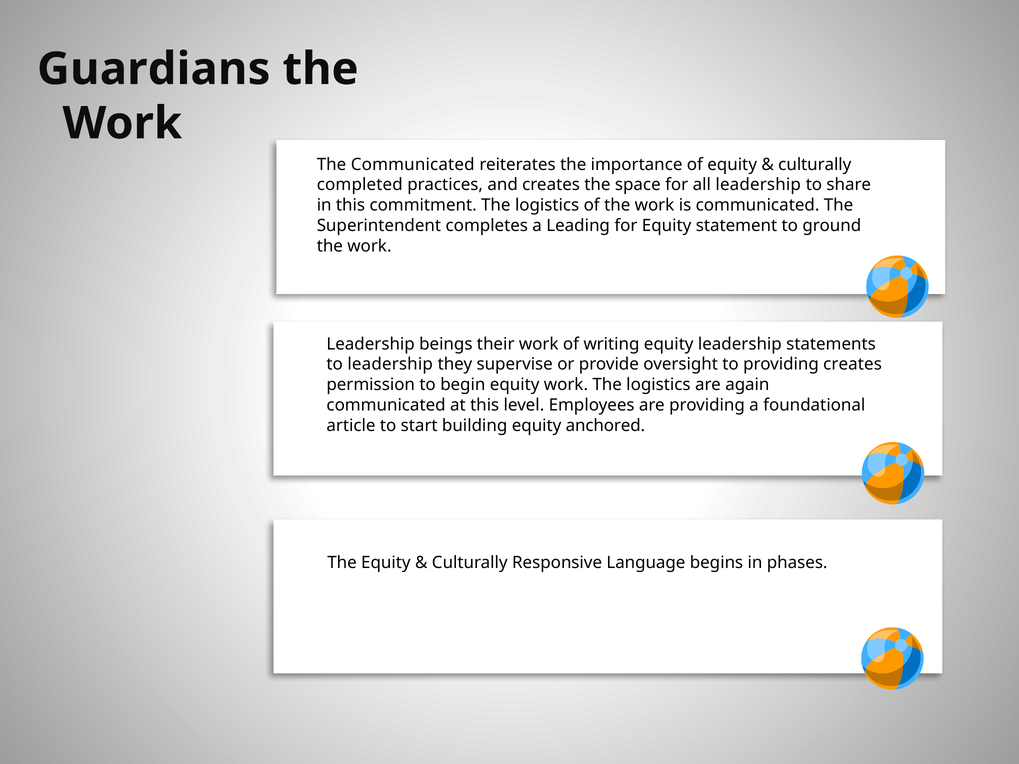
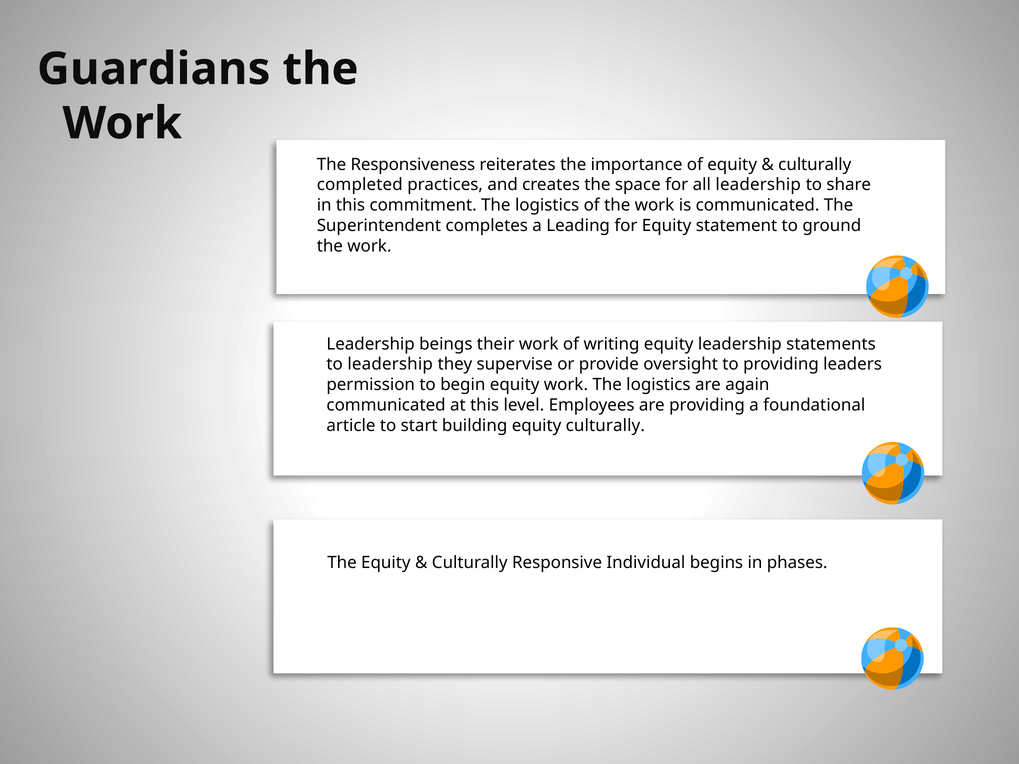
The Communicated: Communicated -> Responsiveness
providing creates: creates -> leaders
equity anchored: anchored -> culturally
Language: Language -> Individual
